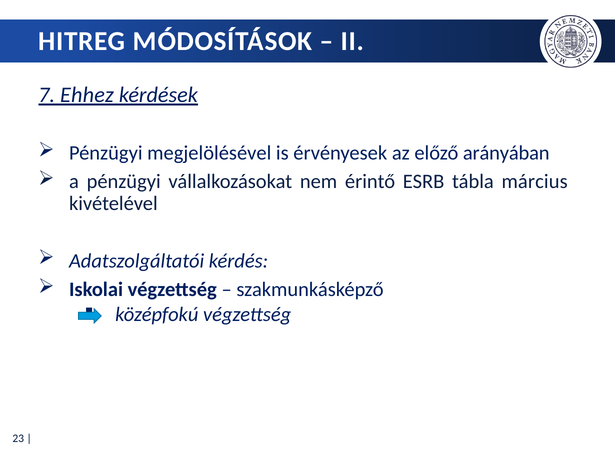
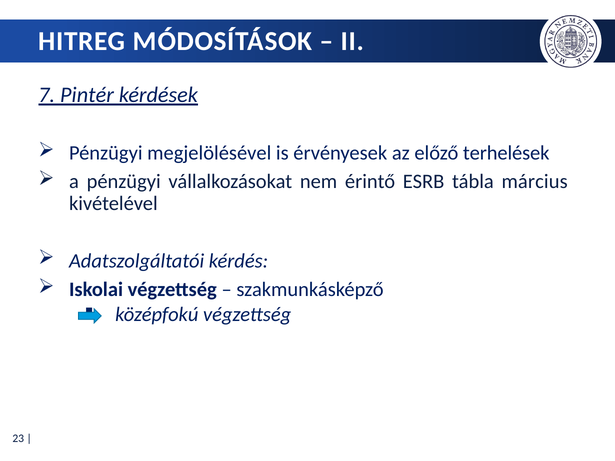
Ehhez: Ehhez -> Pintér
arányában: arányában -> terhelések
